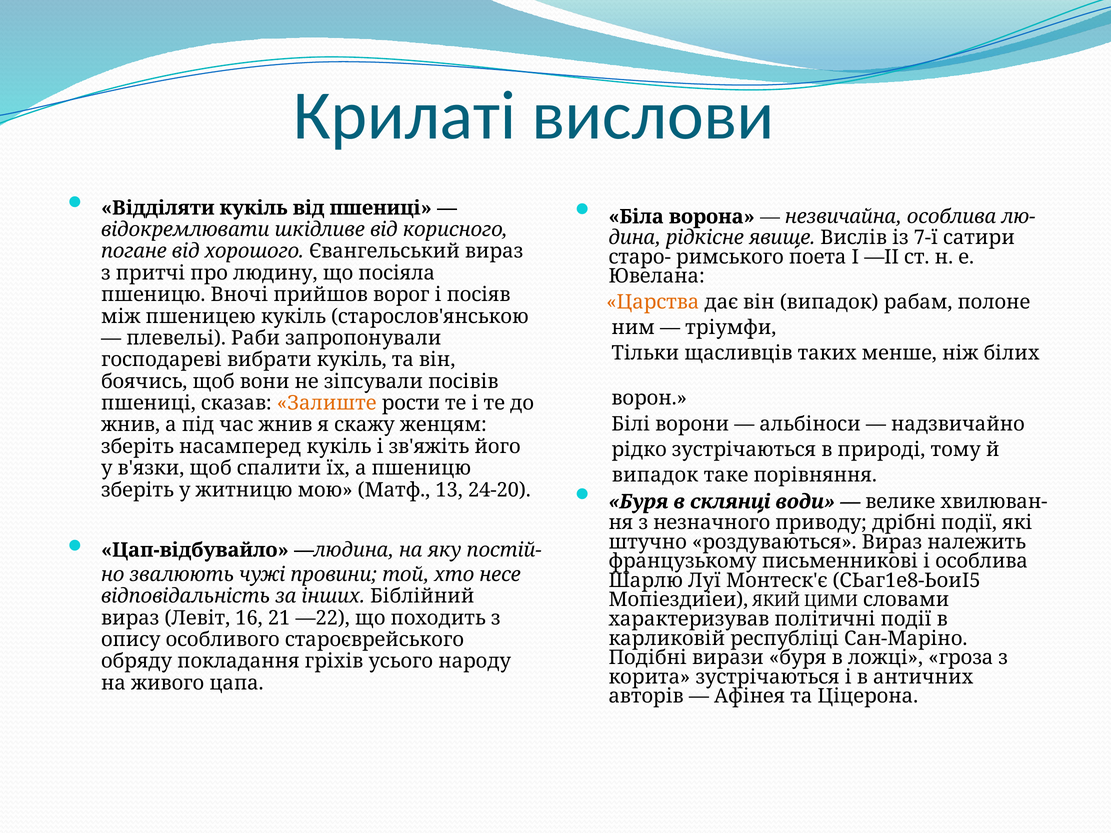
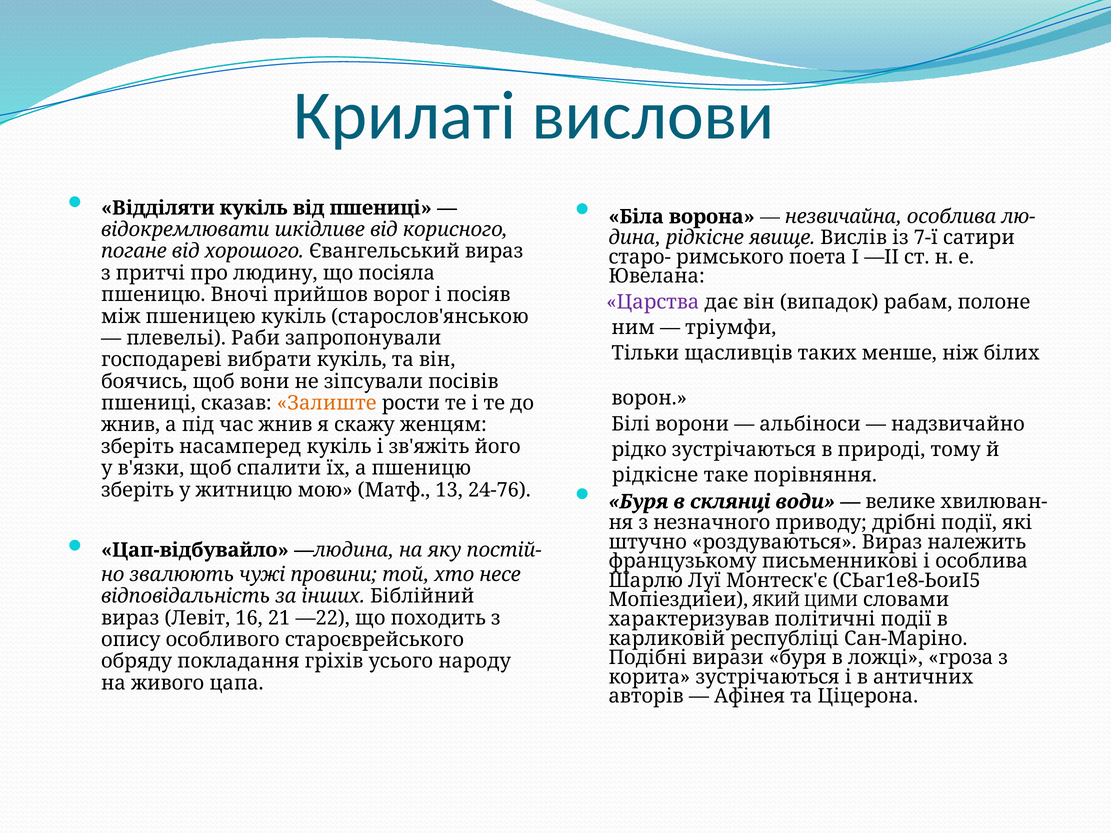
Царства colour: orange -> purple
випадок at (655, 475): випадок -> рідкісне
24-20: 24-20 -> 24-76
